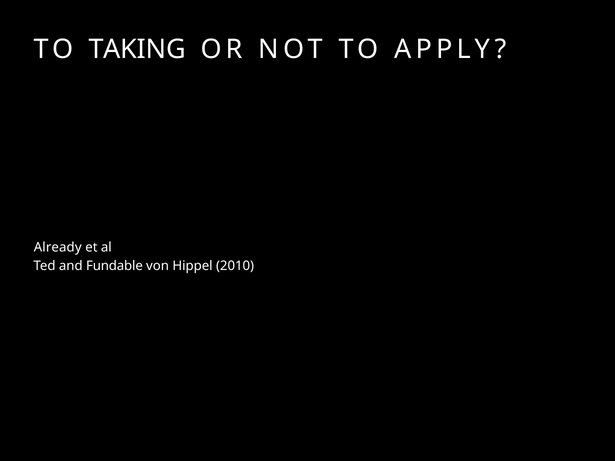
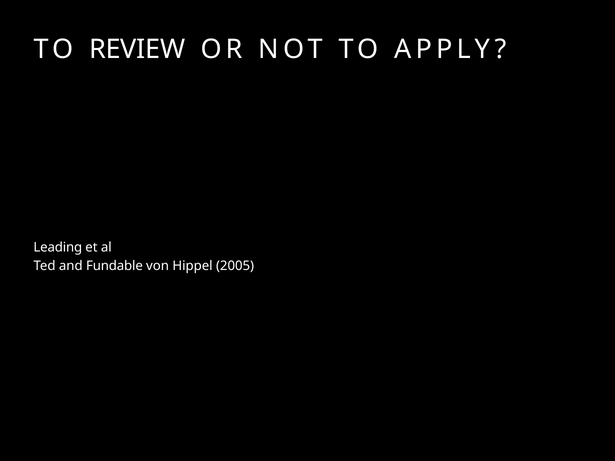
TAKING: TAKING -> REVIEW
Already: Already -> Leading
2010: 2010 -> 2005
